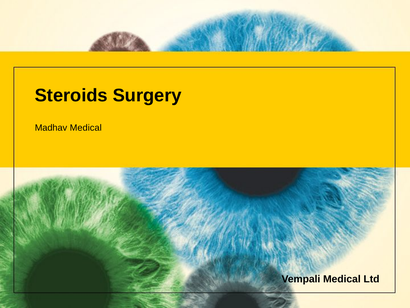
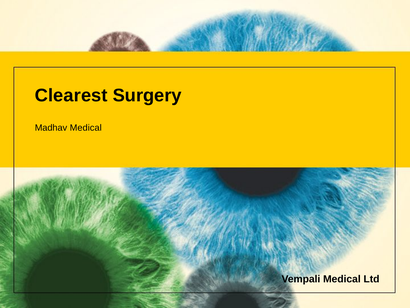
Steroids: Steroids -> Clearest
